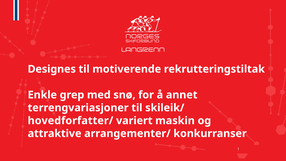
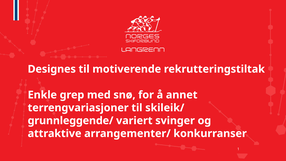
hovedforfatter/: hovedforfatter/ -> grunnleggende/
maskin: maskin -> svinger
